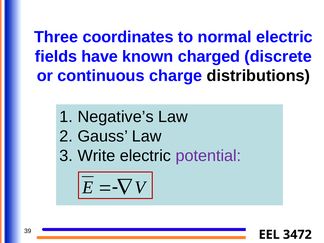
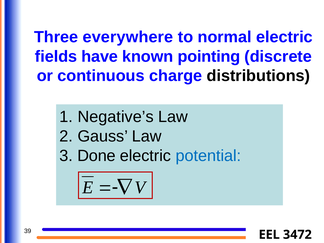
coordinates: coordinates -> everywhere
charged: charged -> pointing
Write: Write -> Done
potential colour: purple -> blue
